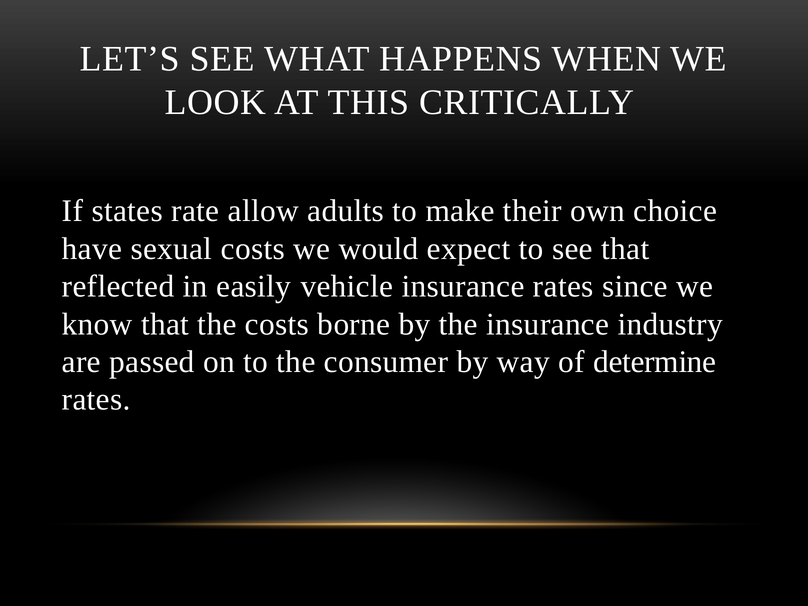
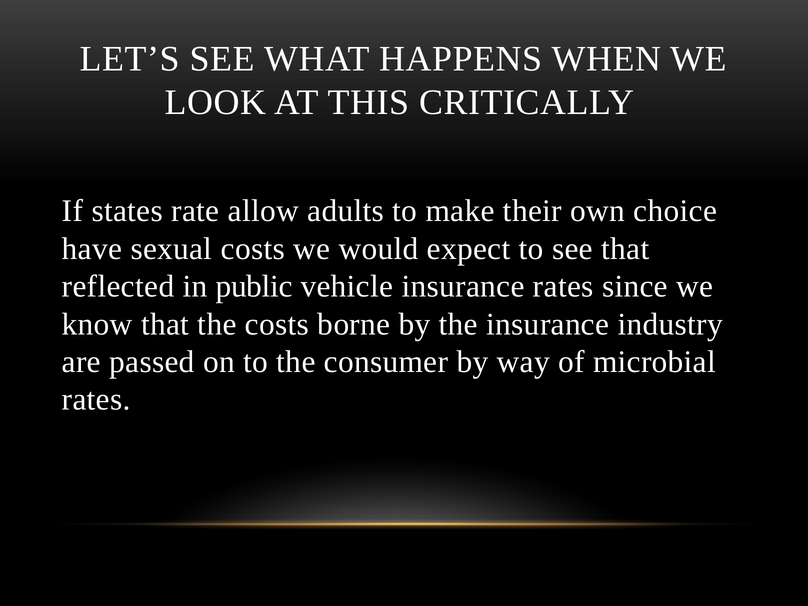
easily: easily -> public
determine: determine -> microbial
